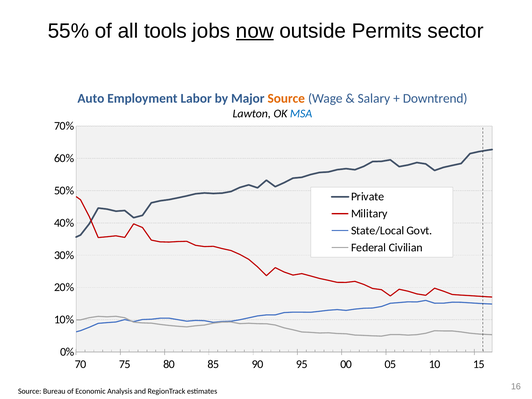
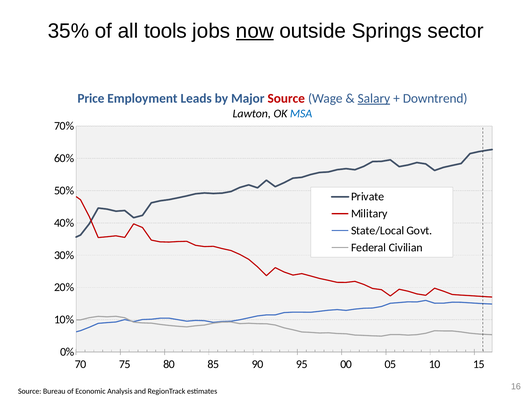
55%: 55% -> 35%
Permits: Permits -> Springs
Auto: Auto -> Price
Labor: Labor -> Leads
Source at (286, 98) colour: orange -> red
Salary underline: none -> present
